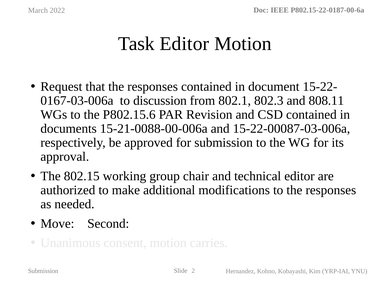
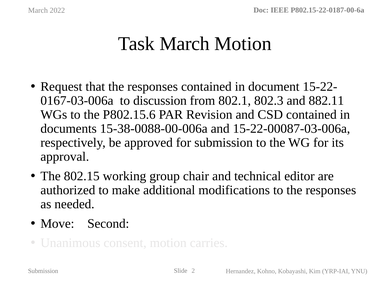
Task Editor: Editor -> March
808.11: 808.11 -> 882.11
15-21-0088-00-006a: 15-21-0088-00-006a -> 15-38-0088-00-006a
